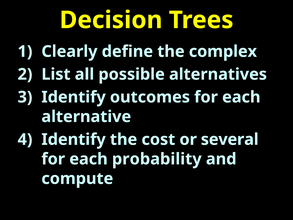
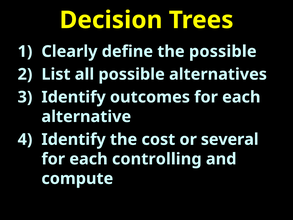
the complex: complex -> possible
probability: probability -> controlling
